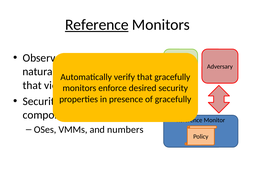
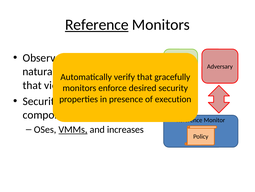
of gracefully: gracefully -> execution
VMMs underline: none -> present
numbers: numbers -> increases
